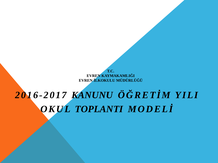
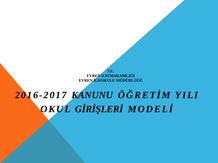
TOPLANTI: TOPLANTI -> GİRİŞLERİ
